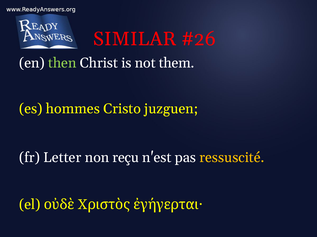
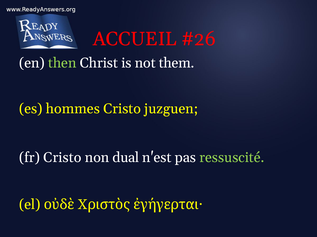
SIMILAR: SIMILAR -> ACCUEIL
fr Letter: Letter -> Cristo
reçu: reçu -> dual
ressuscité colour: yellow -> light green
